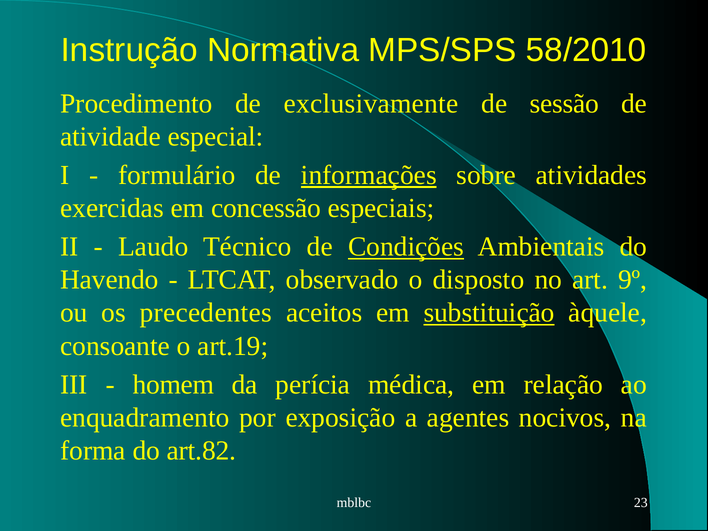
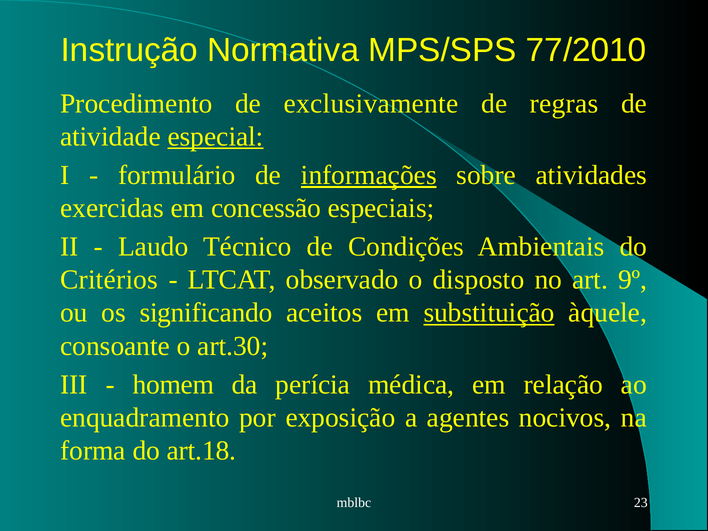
58/2010: 58/2010 -> 77/2010
sessão: sessão -> regras
especial underline: none -> present
Condições underline: present -> none
Havendo: Havendo -> Critérios
precedentes: precedentes -> significando
art.19: art.19 -> art.30
art.82: art.82 -> art.18
